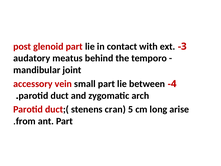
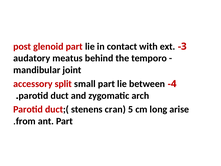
vein: vein -> split
